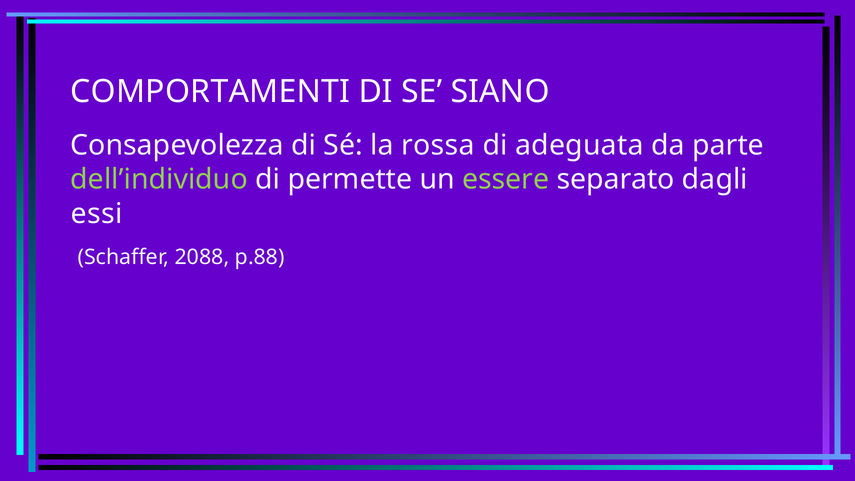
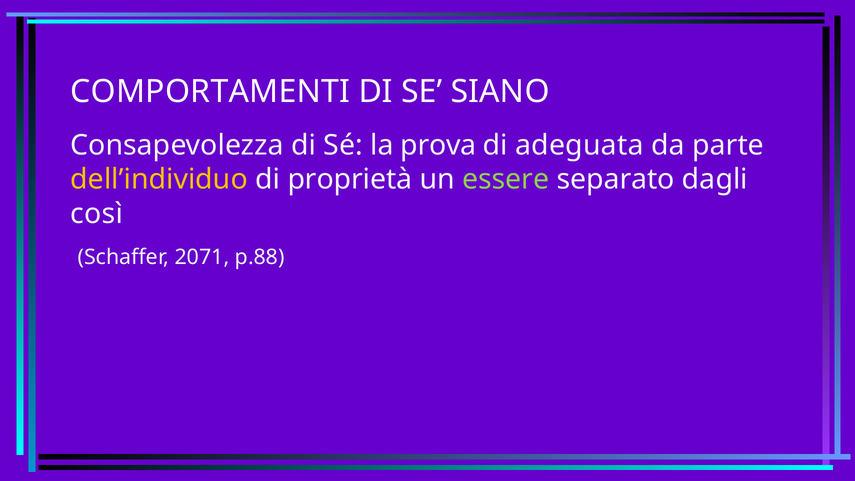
rossa: rossa -> prova
dell’individuo colour: light green -> yellow
permette: permette -> proprietà
essi: essi -> così
2088: 2088 -> 2071
